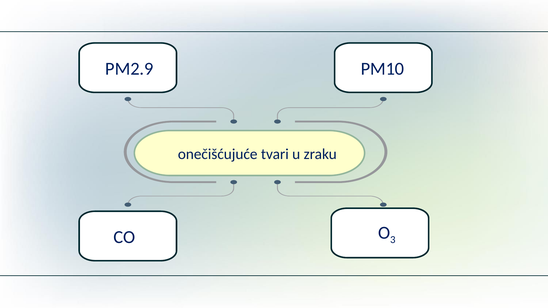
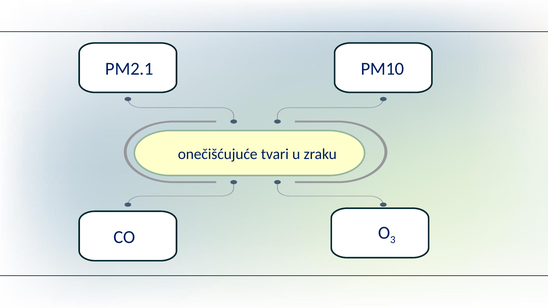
PM2.9: PM2.9 -> PM2.1
